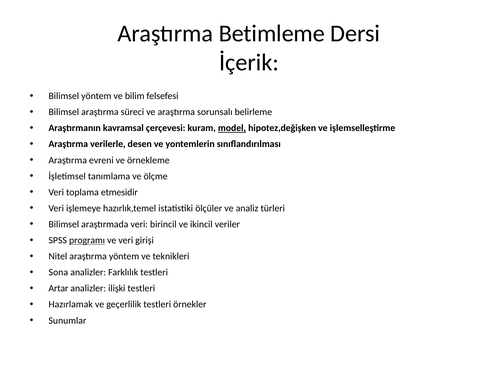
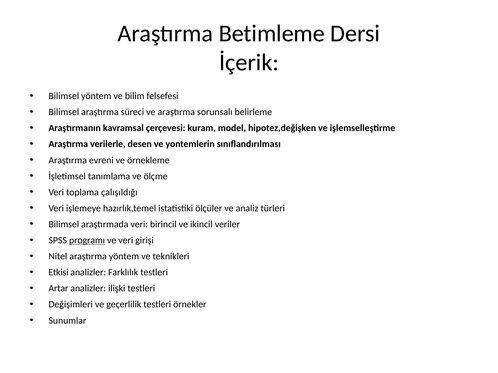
model underline: present -> none
etmesidir: etmesidir -> çalışıldığı
Sona: Sona -> Etkisi
Hazırlamak: Hazırlamak -> Değişimleri
